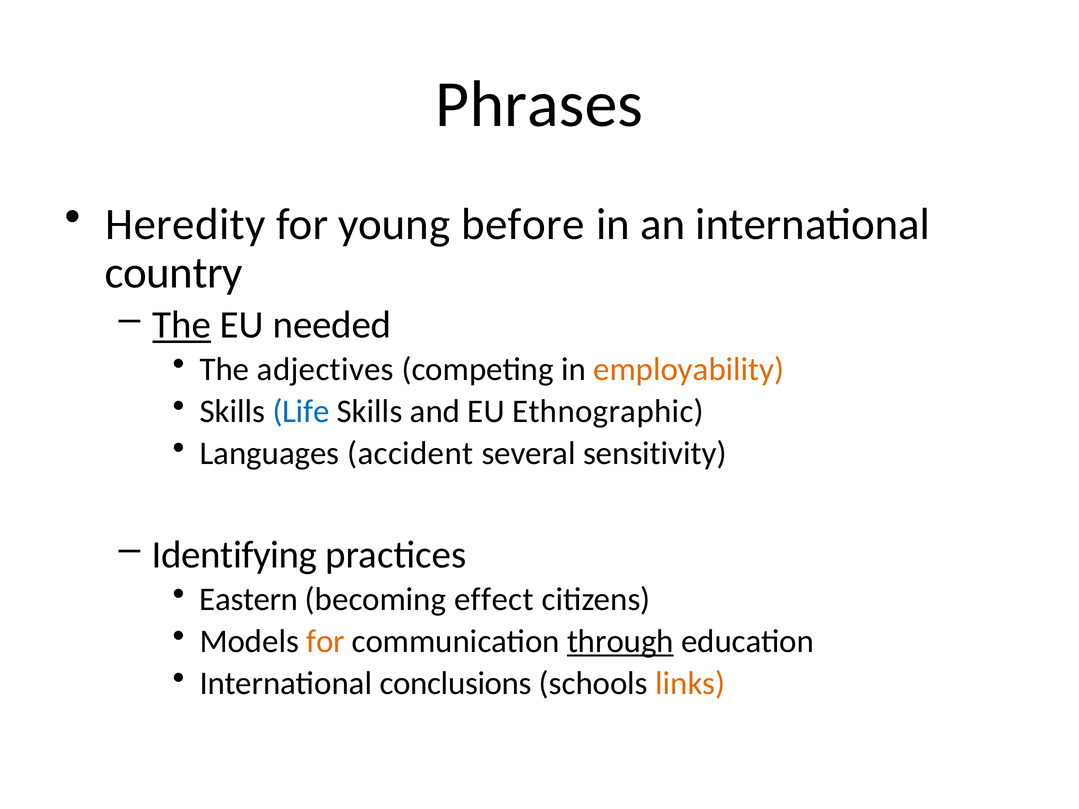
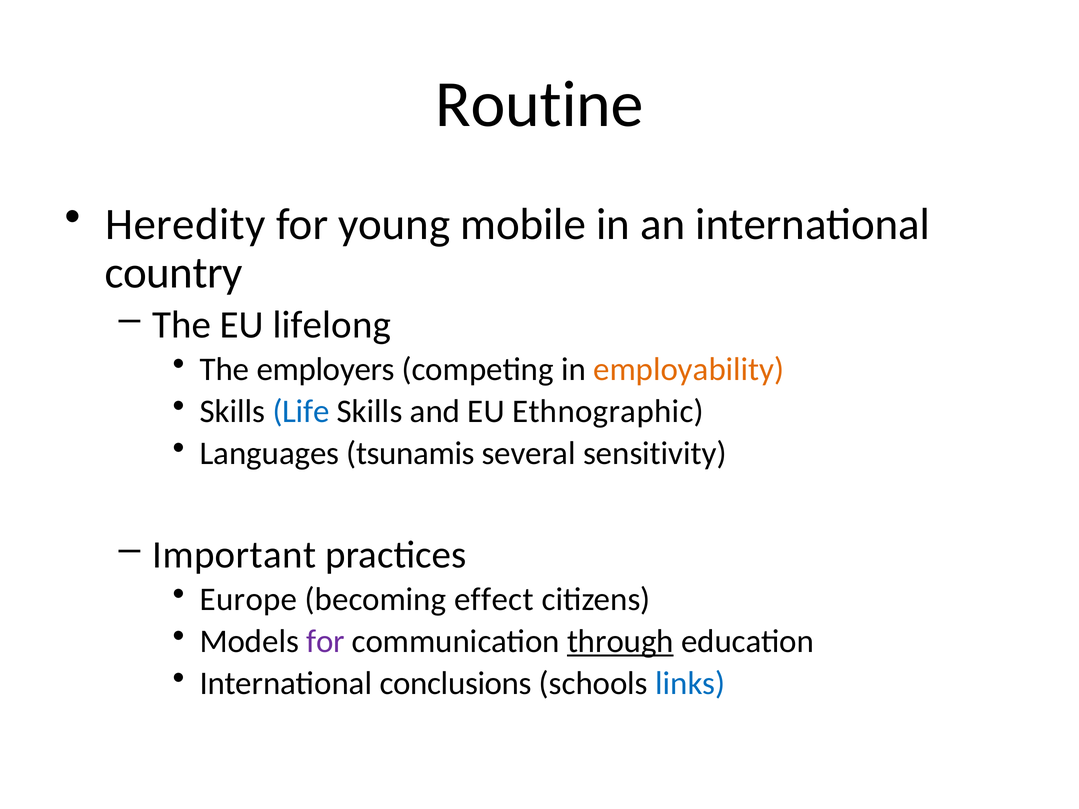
Phrases: Phrases -> Routine
before: before -> mobile
The at (182, 325) underline: present -> none
needed: needed -> lifelong
adjectives: adjectives -> employers
accident: accident -> tsunamis
Identifying: Identifying -> Important
Eastern: Eastern -> Europe
for at (326, 642) colour: orange -> purple
links colour: orange -> blue
